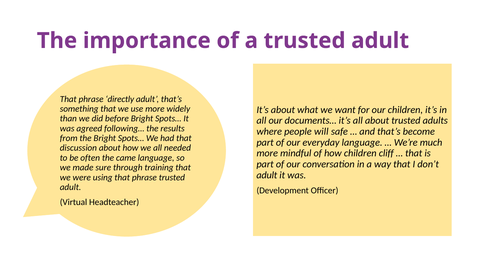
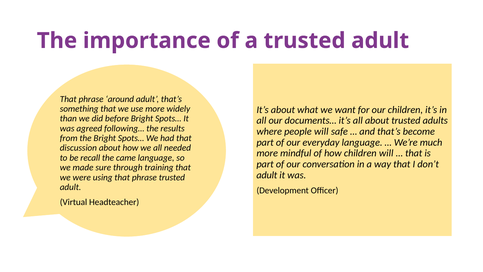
directly: directly -> around
children cliff: cliff -> will
often: often -> recall
